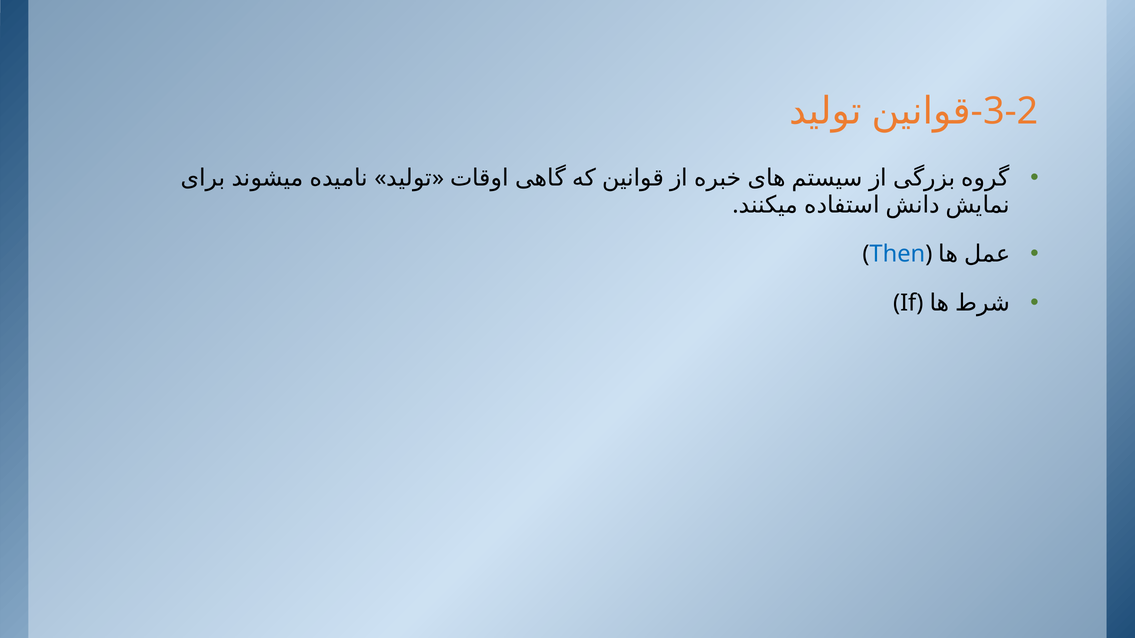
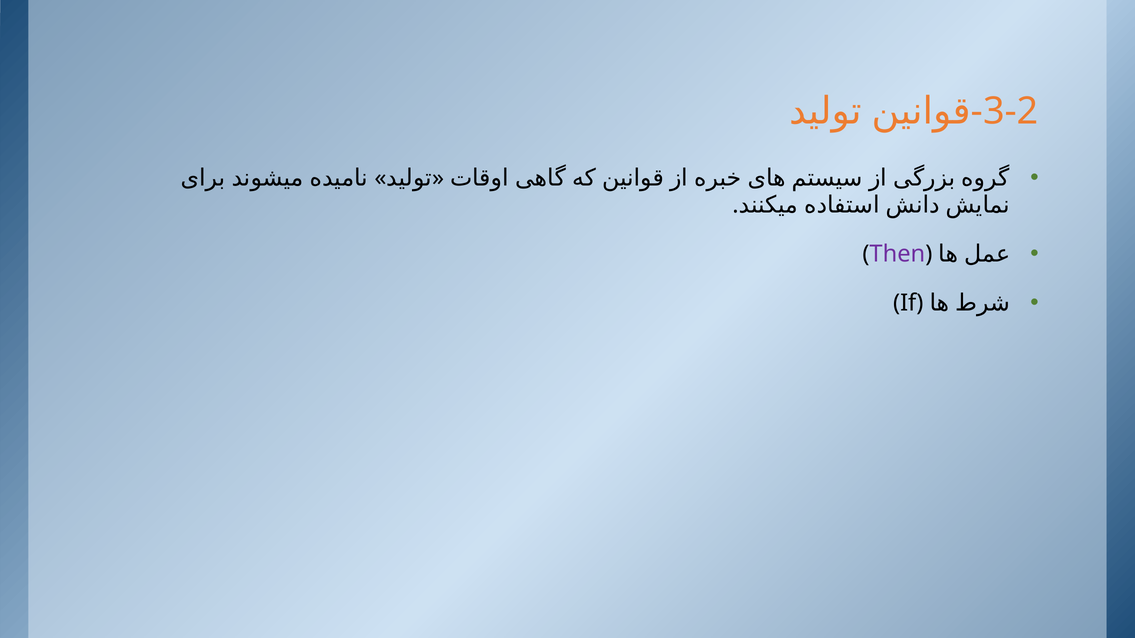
Then colour: blue -> purple
